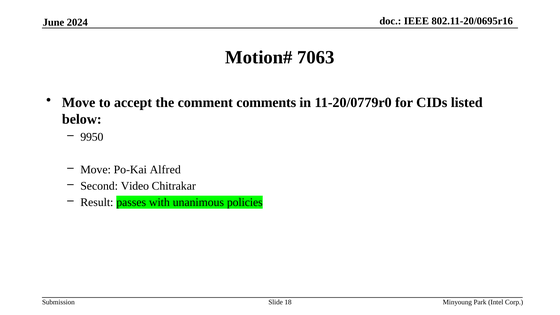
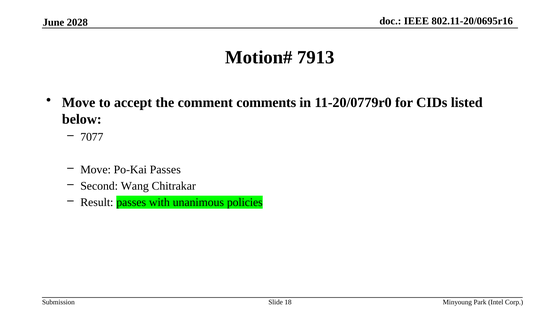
2024: 2024 -> 2028
7063: 7063 -> 7913
9950: 9950 -> 7077
Po-Kai Alfred: Alfred -> Passes
Video: Video -> Wang
